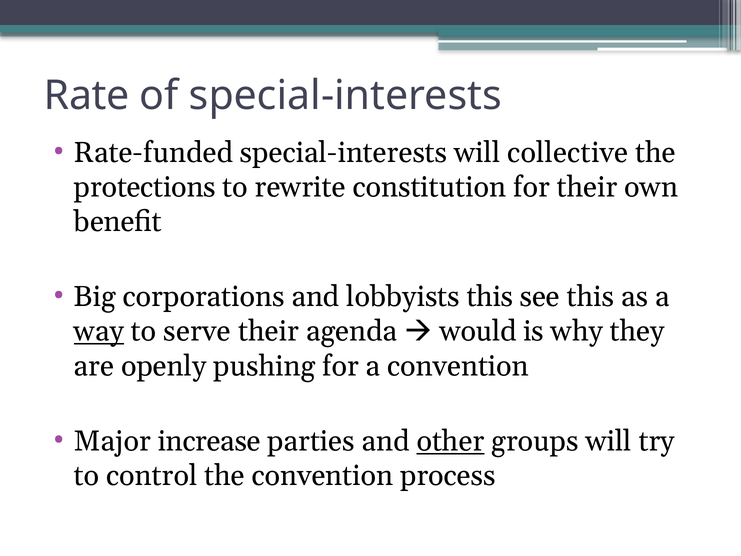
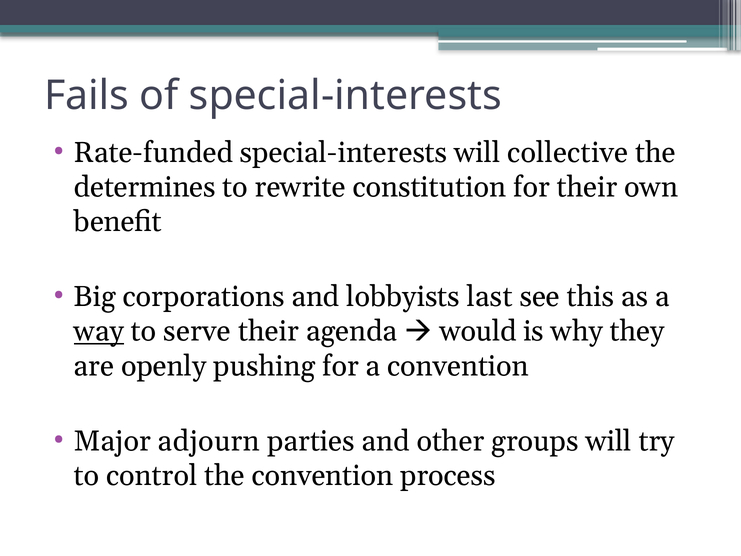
Rate: Rate -> Fails
protections: protections -> determines
lobbyists this: this -> last
increase: increase -> adjourn
other underline: present -> none
